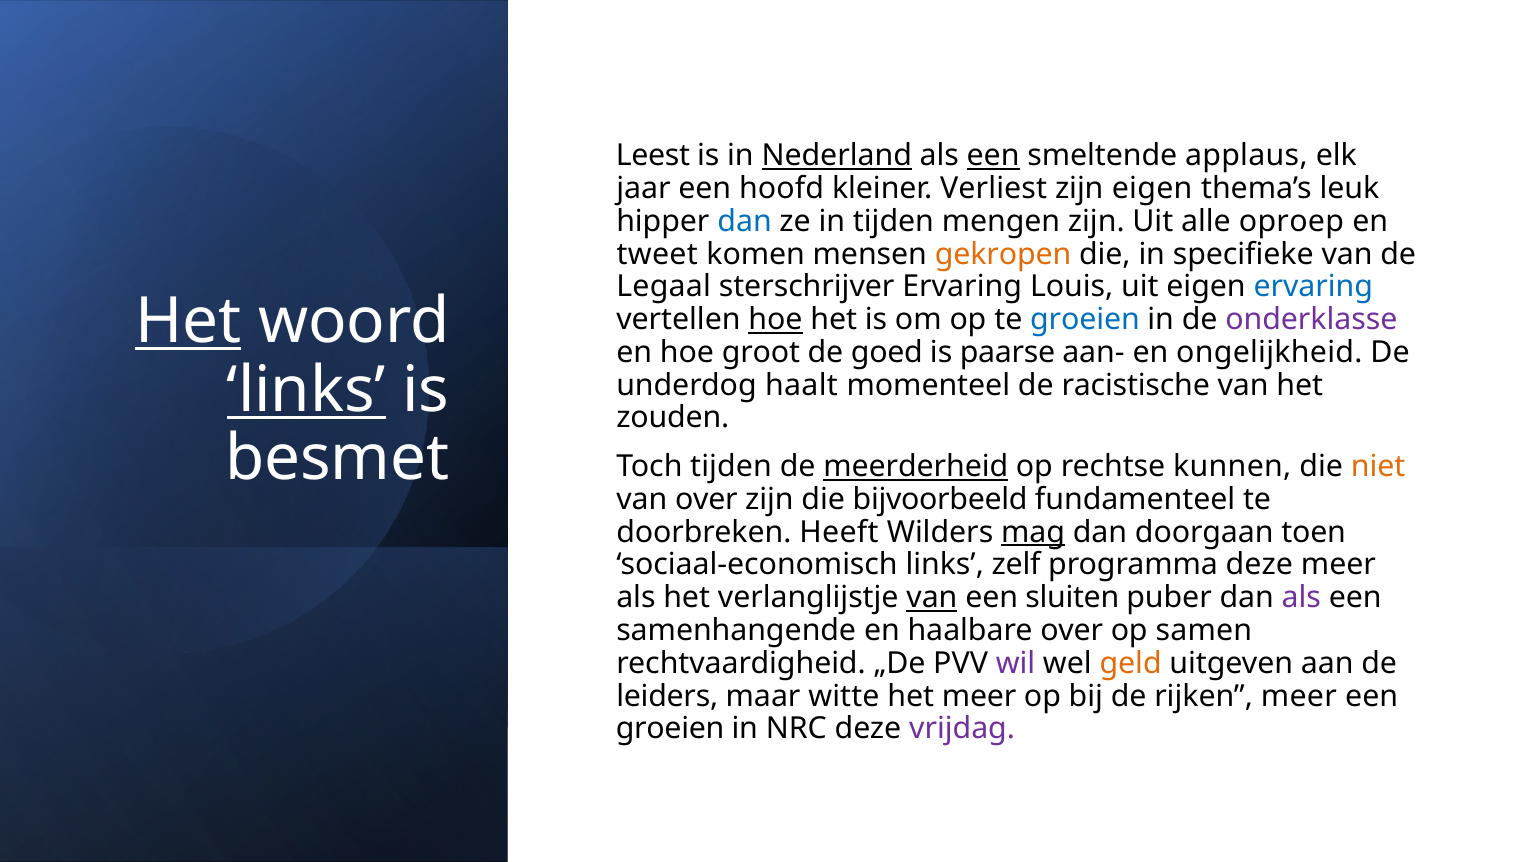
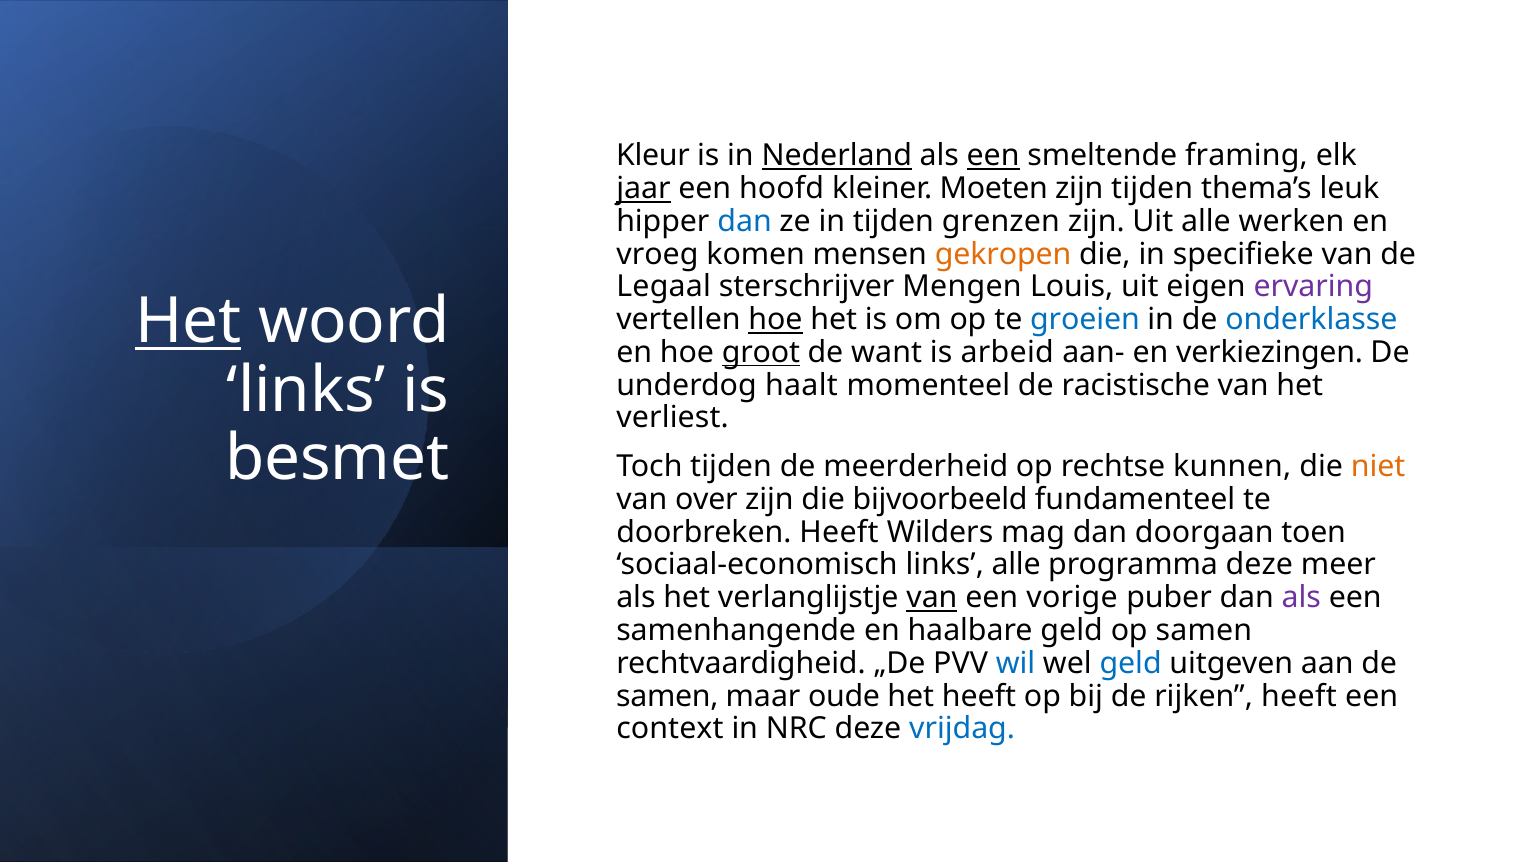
Leest: Leest -> Kleur
applaus: applaus -> framing
jaar underline: none -> present
Verliest: Verliest -> Moeten
zijn eigen: eigen -> tijden
mengen: mengen -> grenzen
oproep: oproep -> werken
tweet: tweet -> vroeg
sterschrijver Ervaring: Ervaring -> Mengen
ervaring at (1313, 287) colour: blue -> purple
onderklasse colour: purple -> blue
groot underline: none -> present
goed: goed -> want
paarse: paarse -> arbeid
ongelijkheid: ongelijkheid -> verkiezingen
links at (307, 390) underline: present -> none
zouden: zouden -> verliest
meerderheid underline: present -> none
mag underline: present -> none
links zelf: zelf -> alle
sluiten: sluiten -> vorige
haalbare over: over -> geld
wil colour: purple -> blue
geld at (1131, 663) colour: orange -> blue
leiders at (667, 696): leiders -> samen
witte: witte -> oude
het meer: meer -> heeft
rijken meer: meer -> heeft
groeien at (670, 729): groeien -> context
vrijdag colour: purple -> blue
